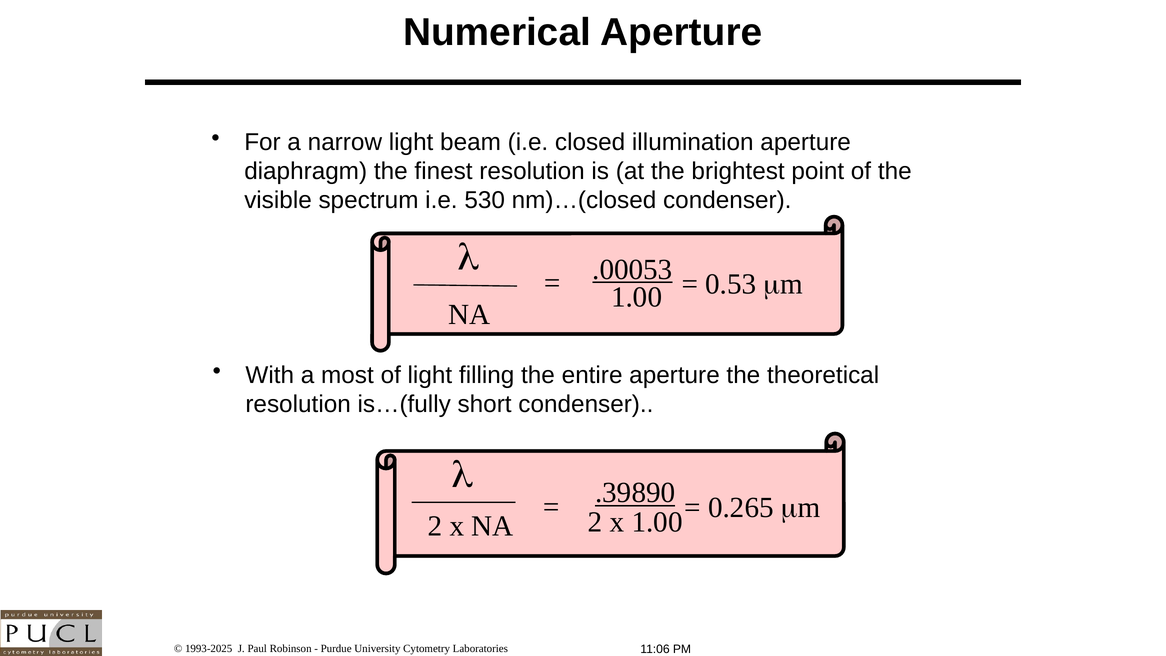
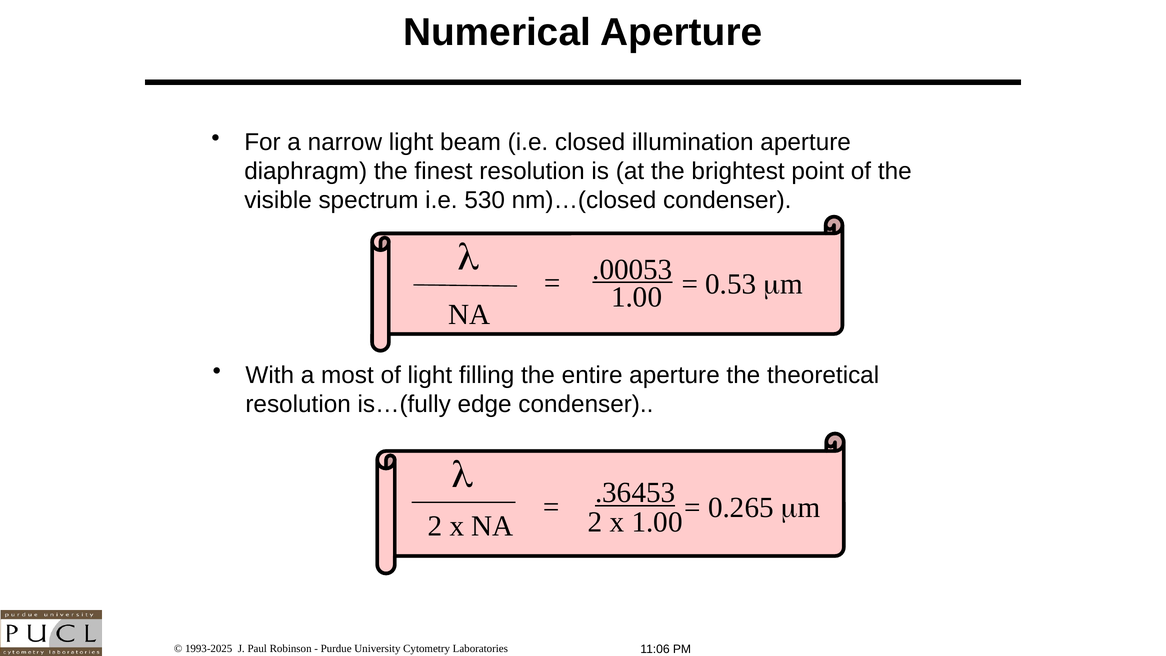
short: short -> edge
.39890: .39890 -> .36453
